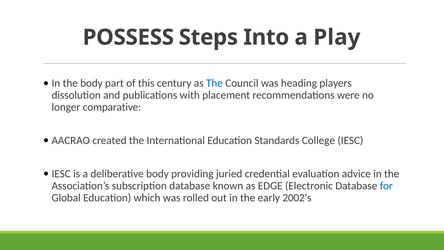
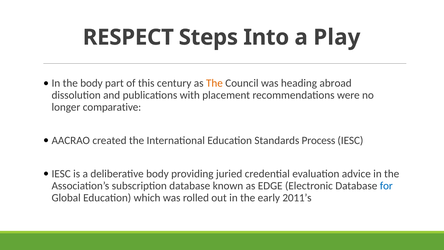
POSSESS: POSSESS -> RESPECT
The at (214, 83) colour: blue -> orange
players: players -> abroad
College: College -> Process
2002’s: 2002’s -> 2011’s
